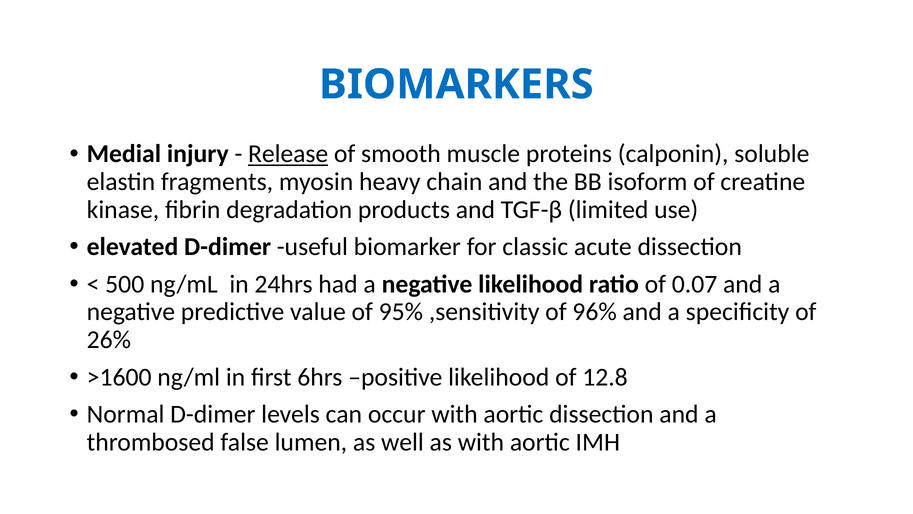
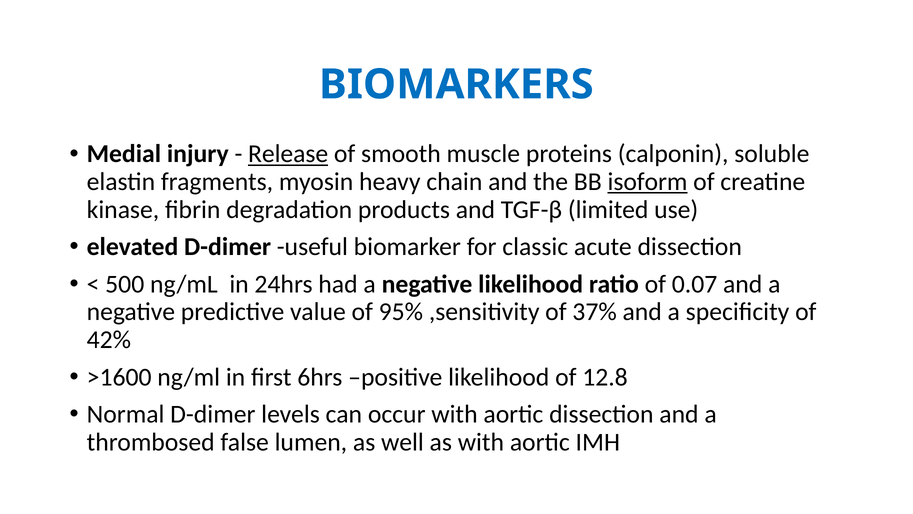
isoform underline: none -> present
96%: 96% -> 37%
26%: 26% -> 42%
